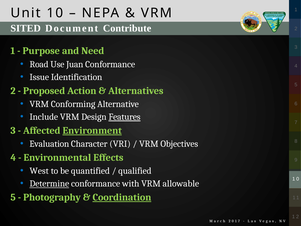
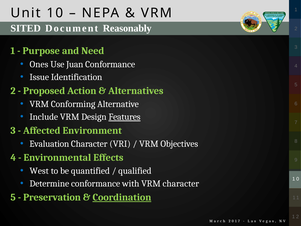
Contribute: Contribute -> Reasonably
Road: Road -> Ones
Environment underline: present -> none
Determine underline: present -> none
VRM allowable: allowable -> character
Photography: Photography -> Preservation
